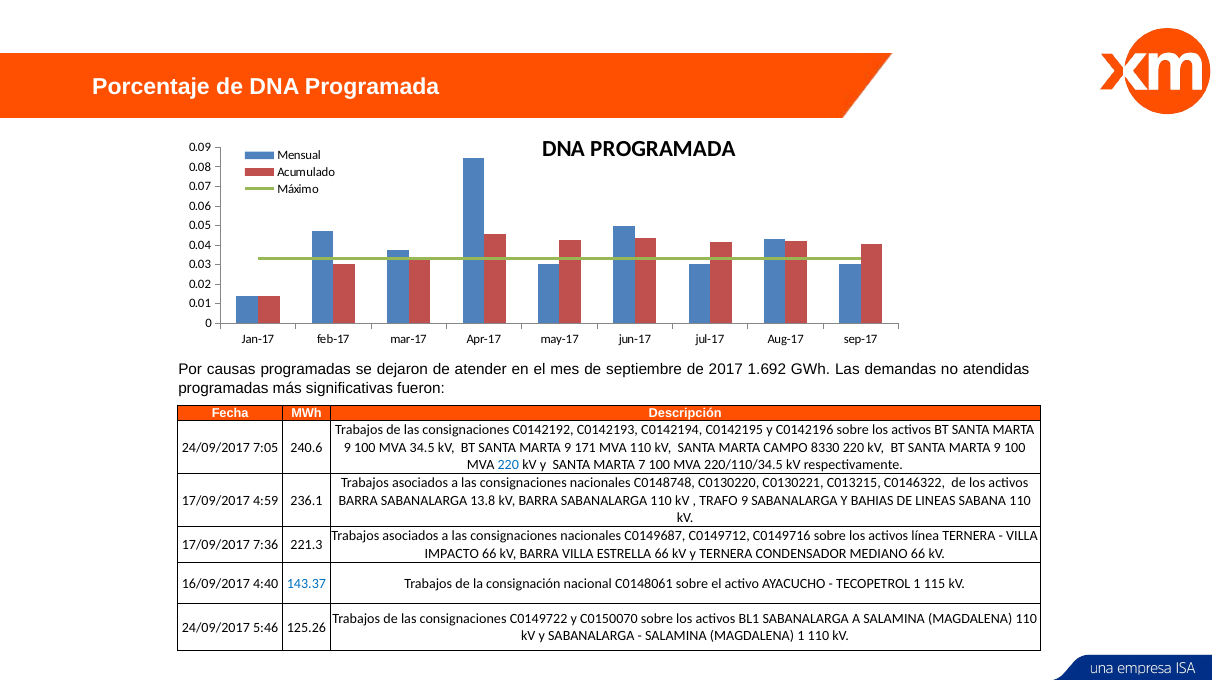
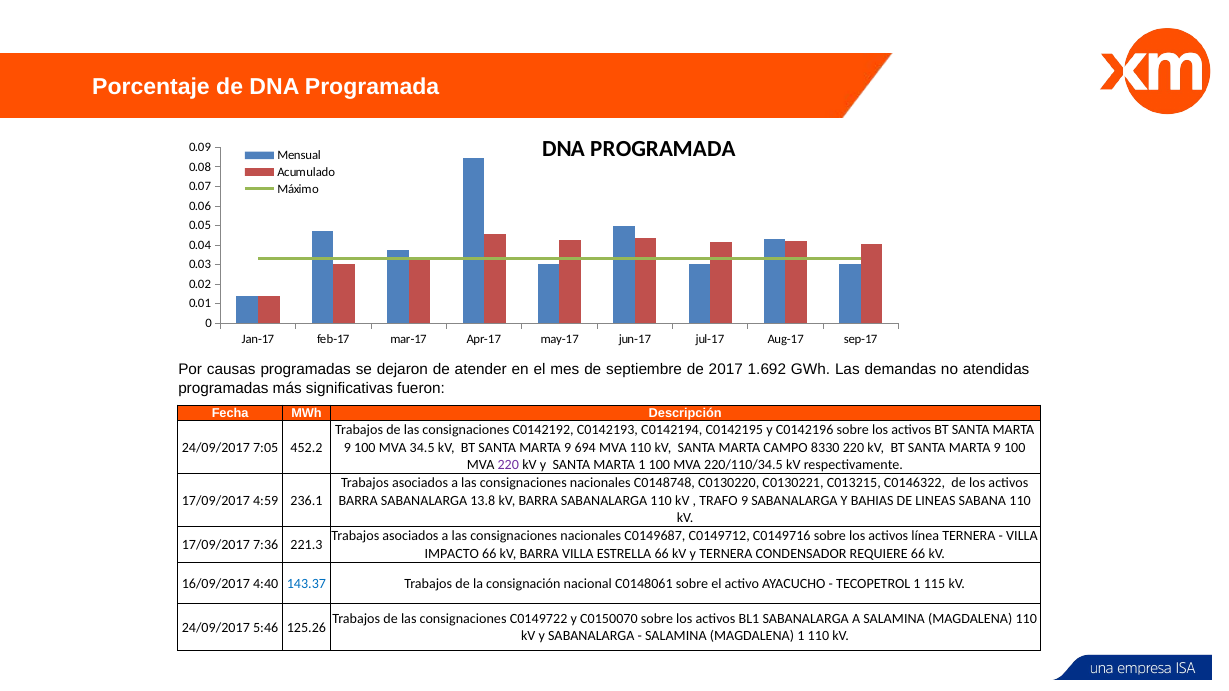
240.6: 240.6 -> 452.2
171: 171 -> 694
220 at (508, 465) colour: blue -> purple
MARTA 7: 7 -> 1
MEDIANO: MEDIANO -> REQUIERE
